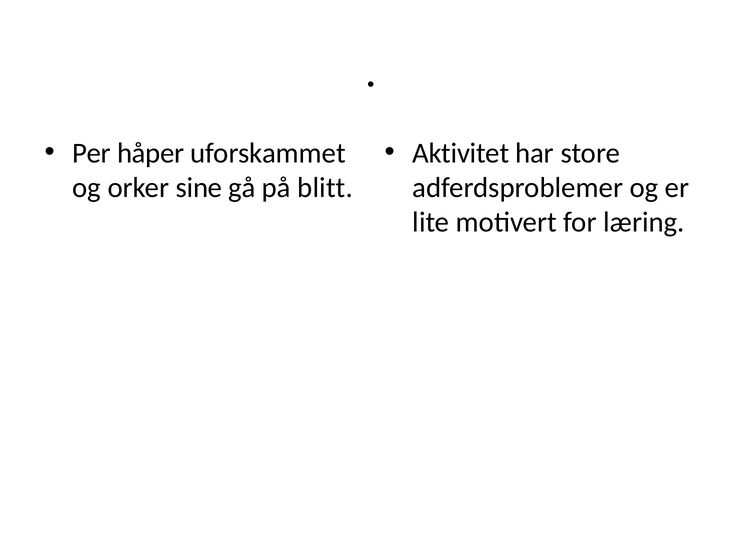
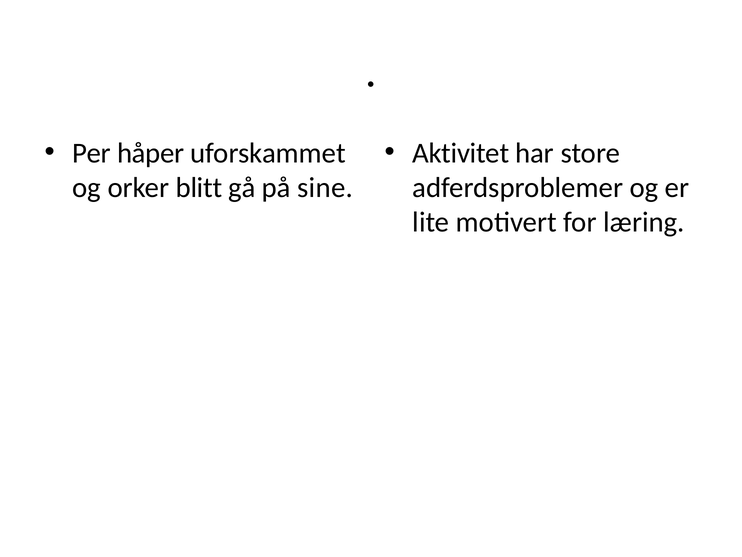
sine: sine -> blitt
blitt: blitt -> sine
